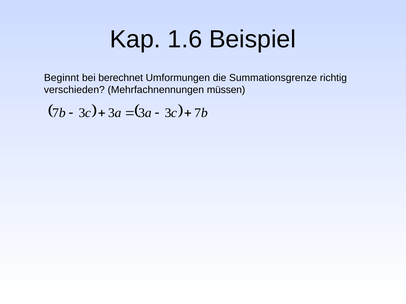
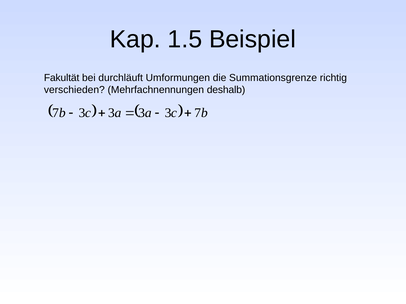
1.6: 1.6 -> 1.5
Beginnt: Beginnt -> Fakultät
berechnet: berechnet -> durchläuft
müssen: müssen -> deshalb
